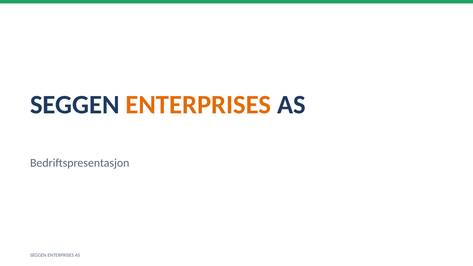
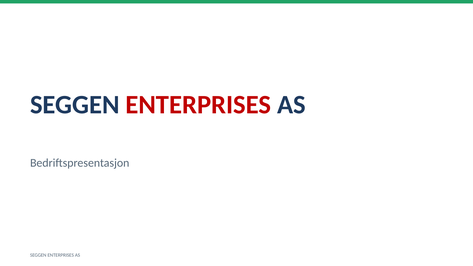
ENTERPRISES at (198, 105) colour: orange -> red
